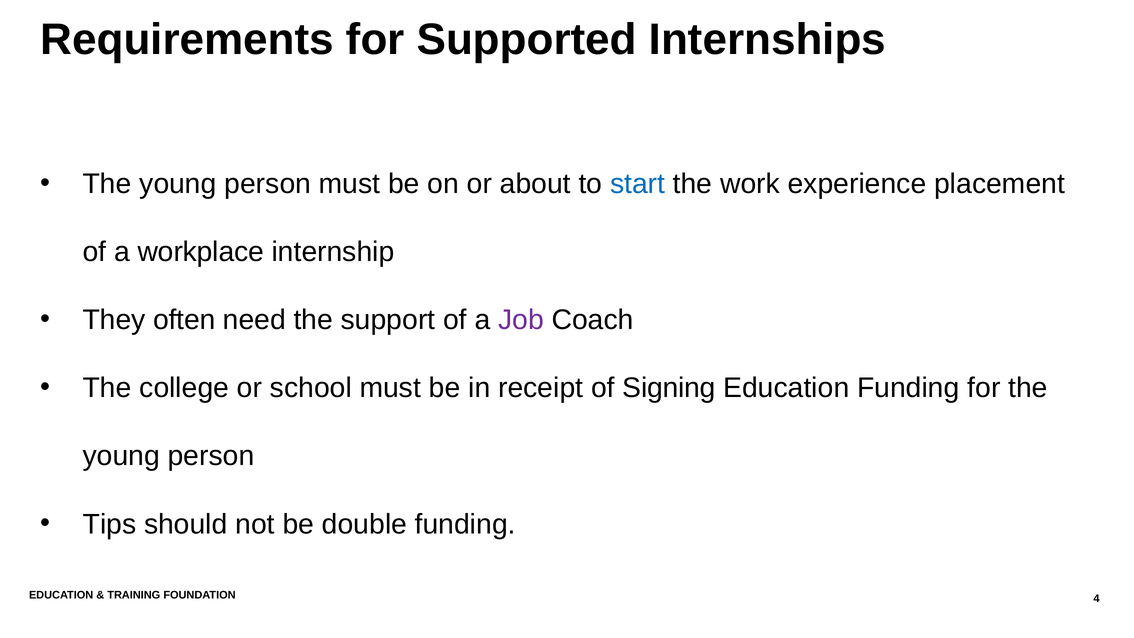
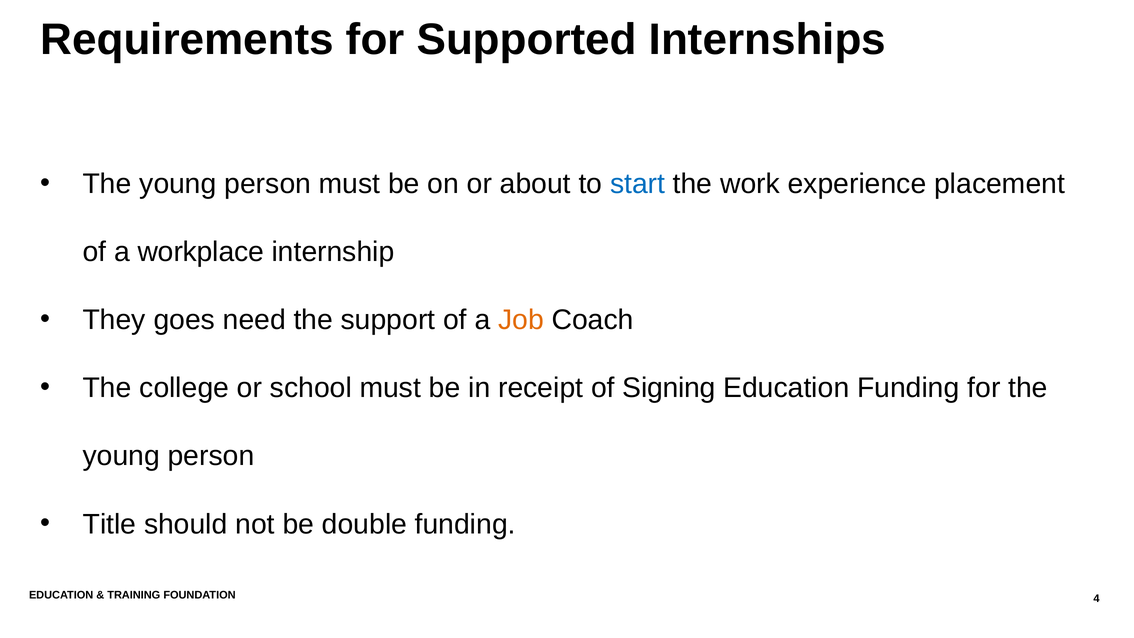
often: often -> goes
Job colour: purple -> orange
Tips: Tips -> Title
